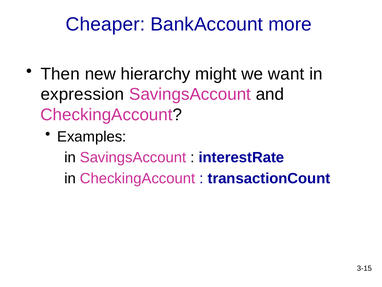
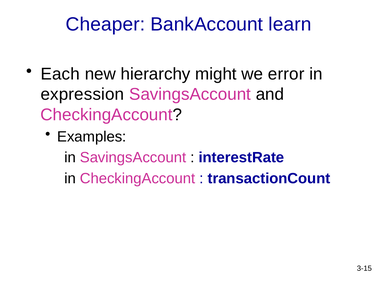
more: more -> learn
Then: Then -> Each
want: want -> error
